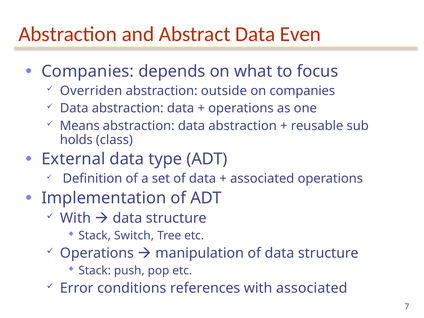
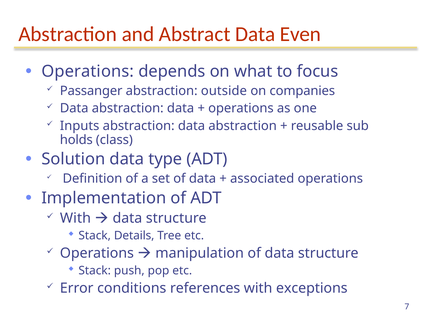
Companies at (88, 71): Companies -> Operations
Overriden: Overriden -> Passanger
Means: Means -> Inputs
External: External -> Solution
Switch: Switch -> Details
with associated: associated -> exceptions
